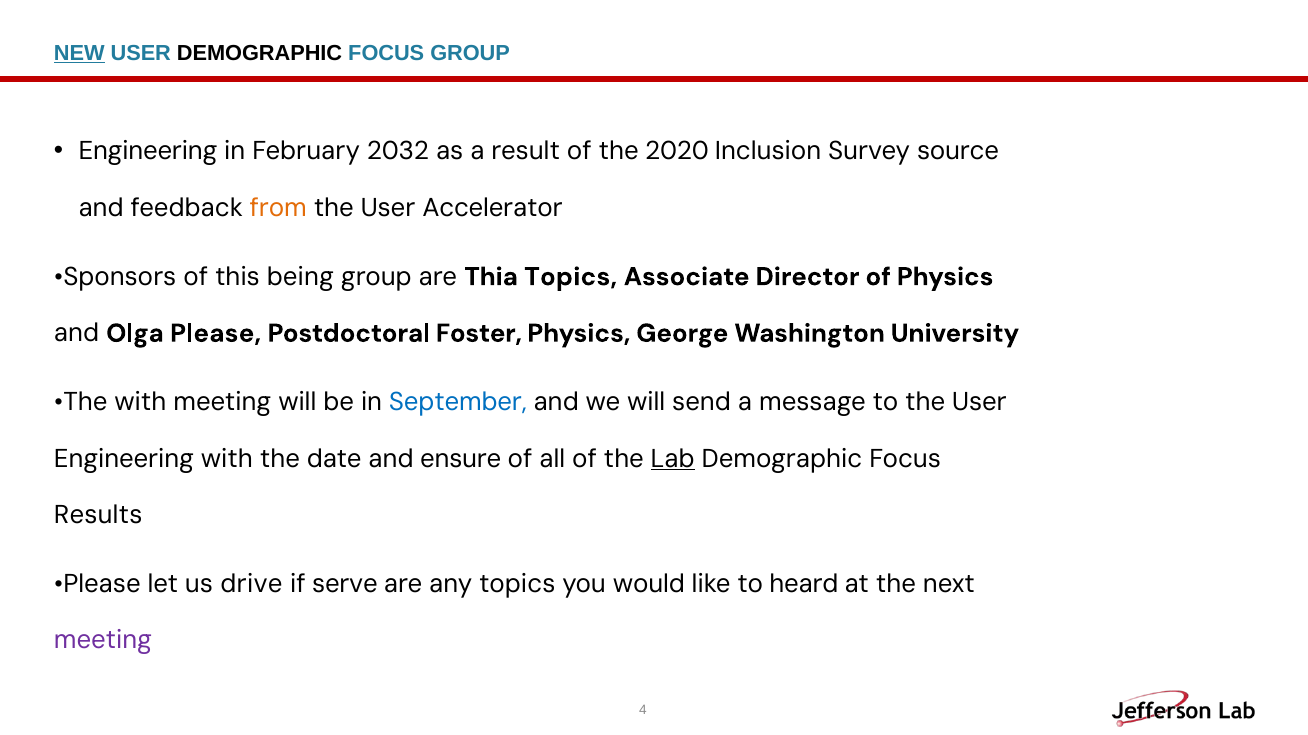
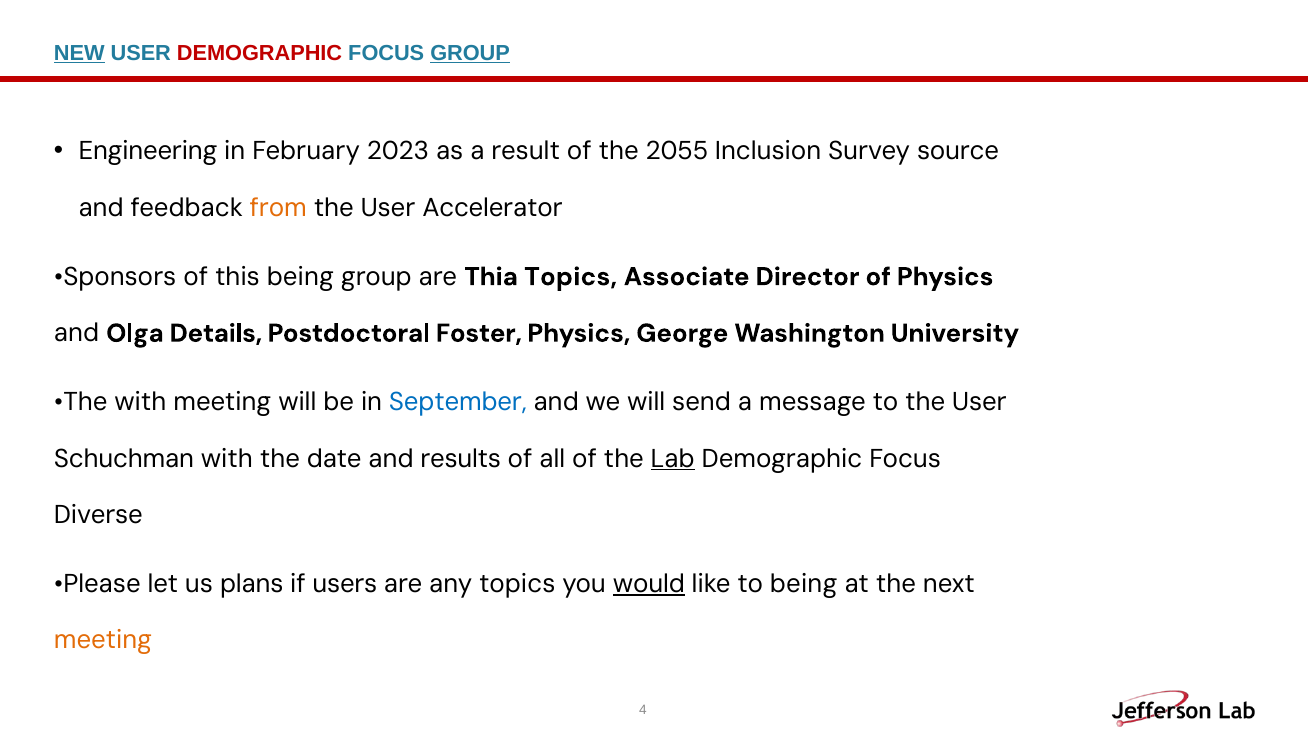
DEMOGRAPHIC at (260, 53) colour: black -> red
GROUP at (470, 53) underline: none -> present
2032: 2032 -> 2023
2020: 2020 -> 2055
Olga Please: Please -> Details
Engineering at (124, 459): Engineering -> Schuchman
ensure: ensure -> results
Results: Results -> Diverse
drive: drive -> plans
serve: serve -> users
would underline: none -> present
to heard: heard -> being
meeting at (103, 641) colour: purple -> orange
